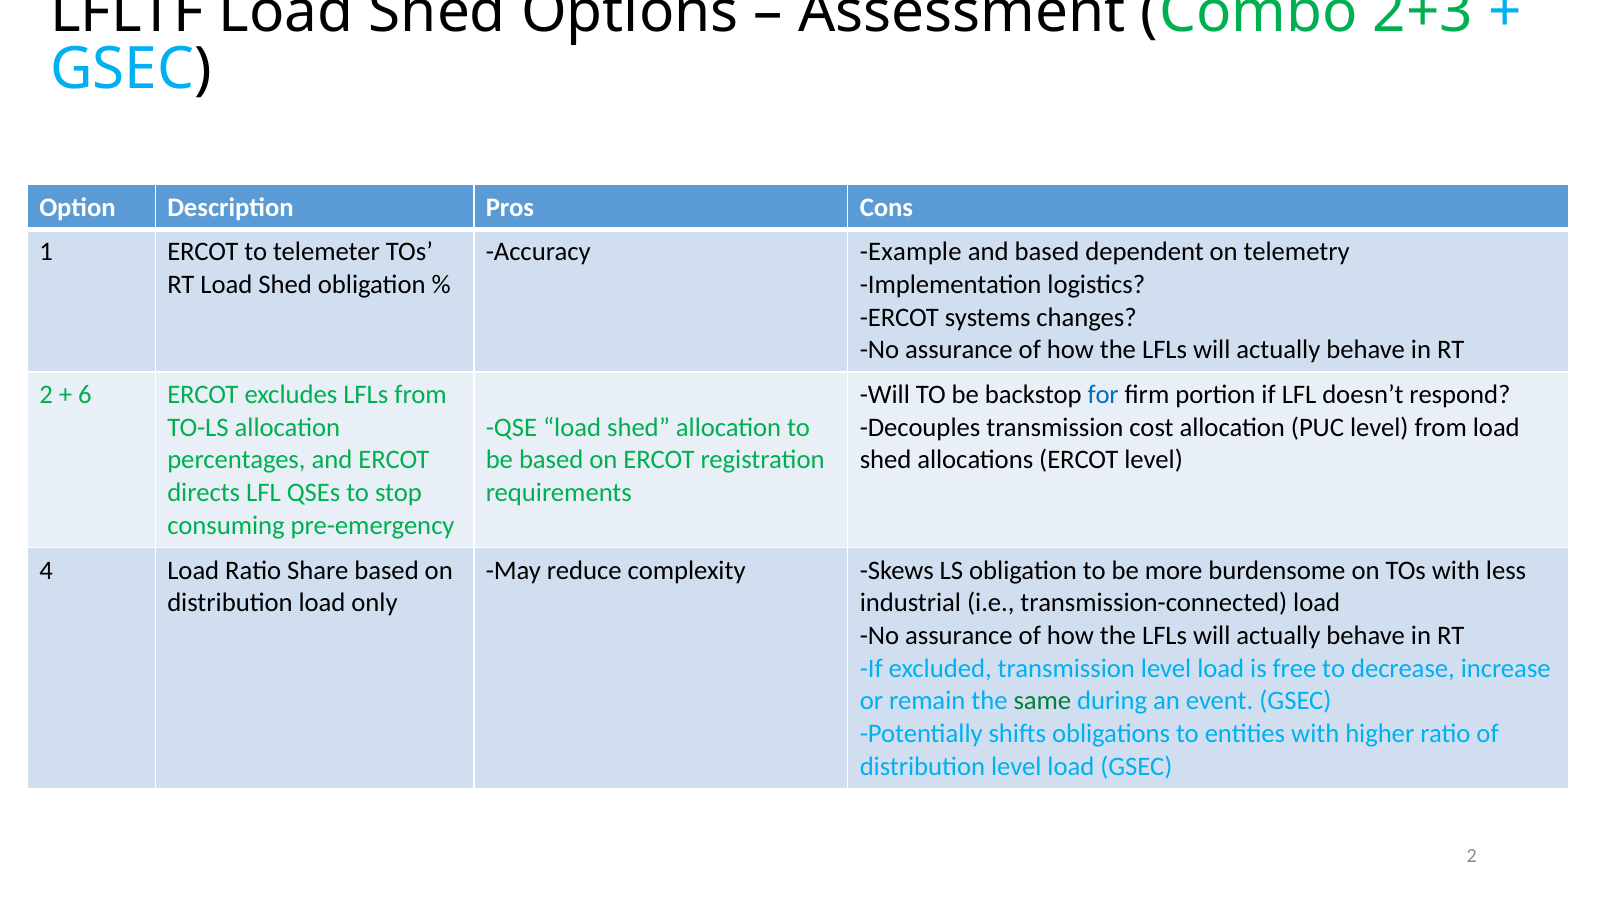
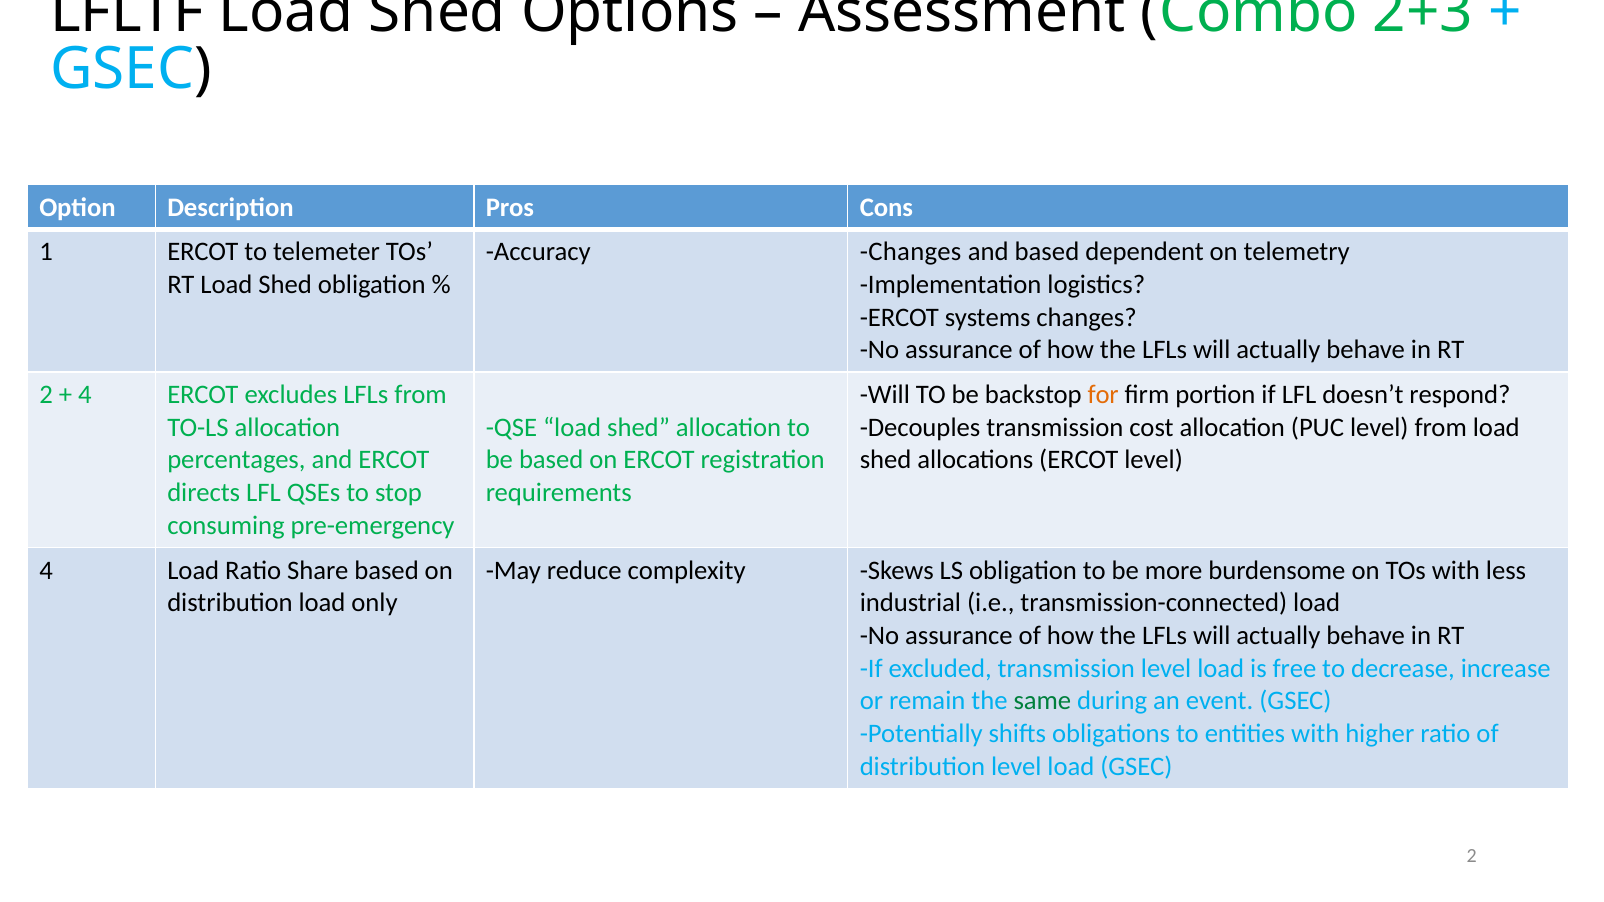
Accuracy Example: Example -> Changes
6 at (85, 395): 6 -> 4
for colour: blue -> orange
